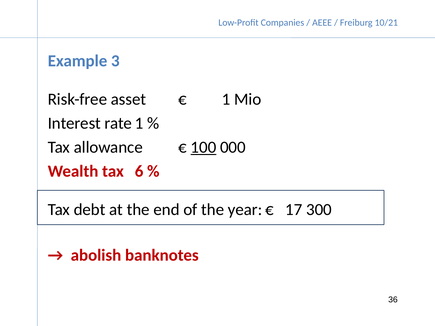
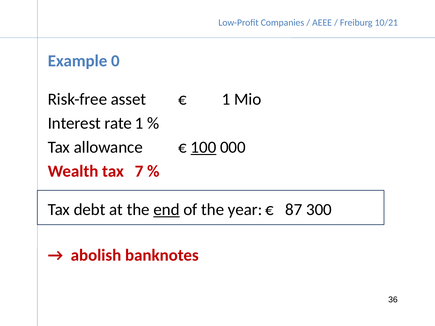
3: 3 -> 0
6: 6 -> 7
end underline: none -> present
17: 17 -> 87
